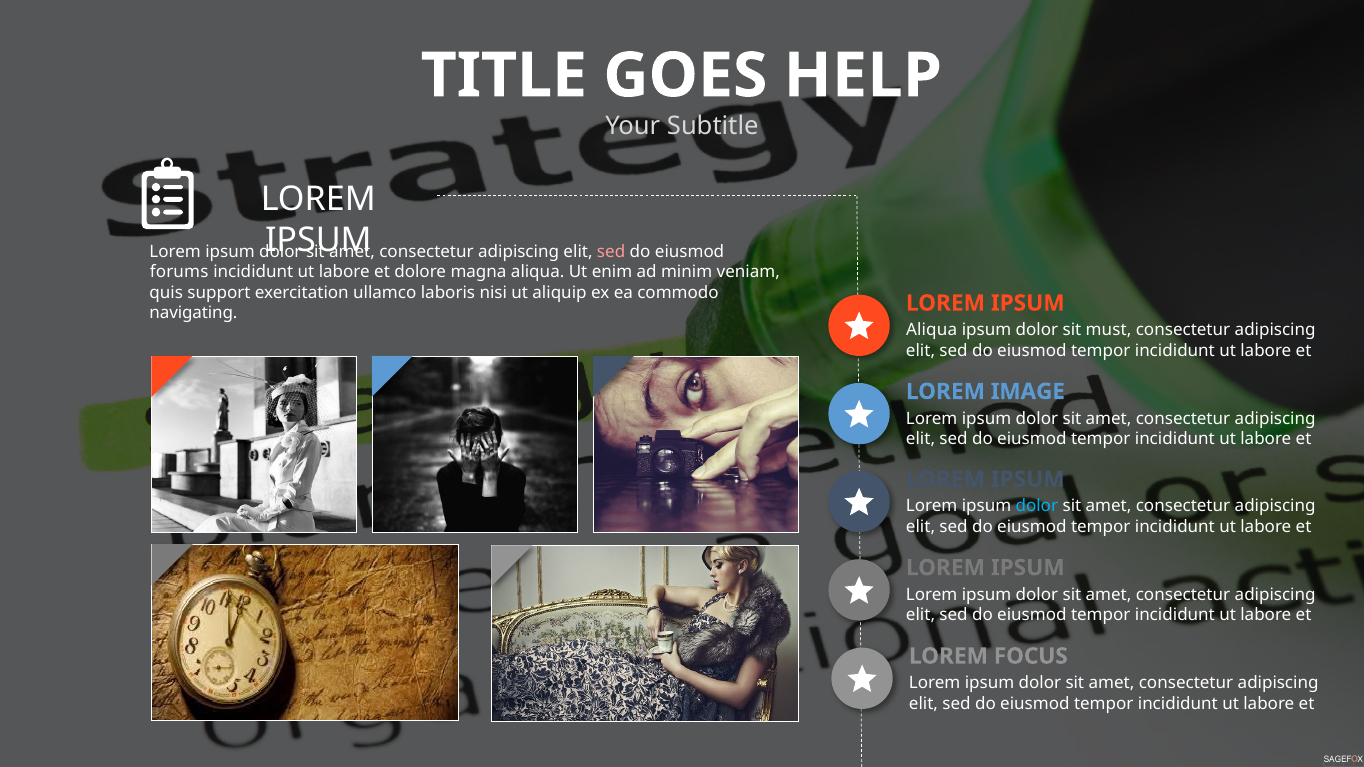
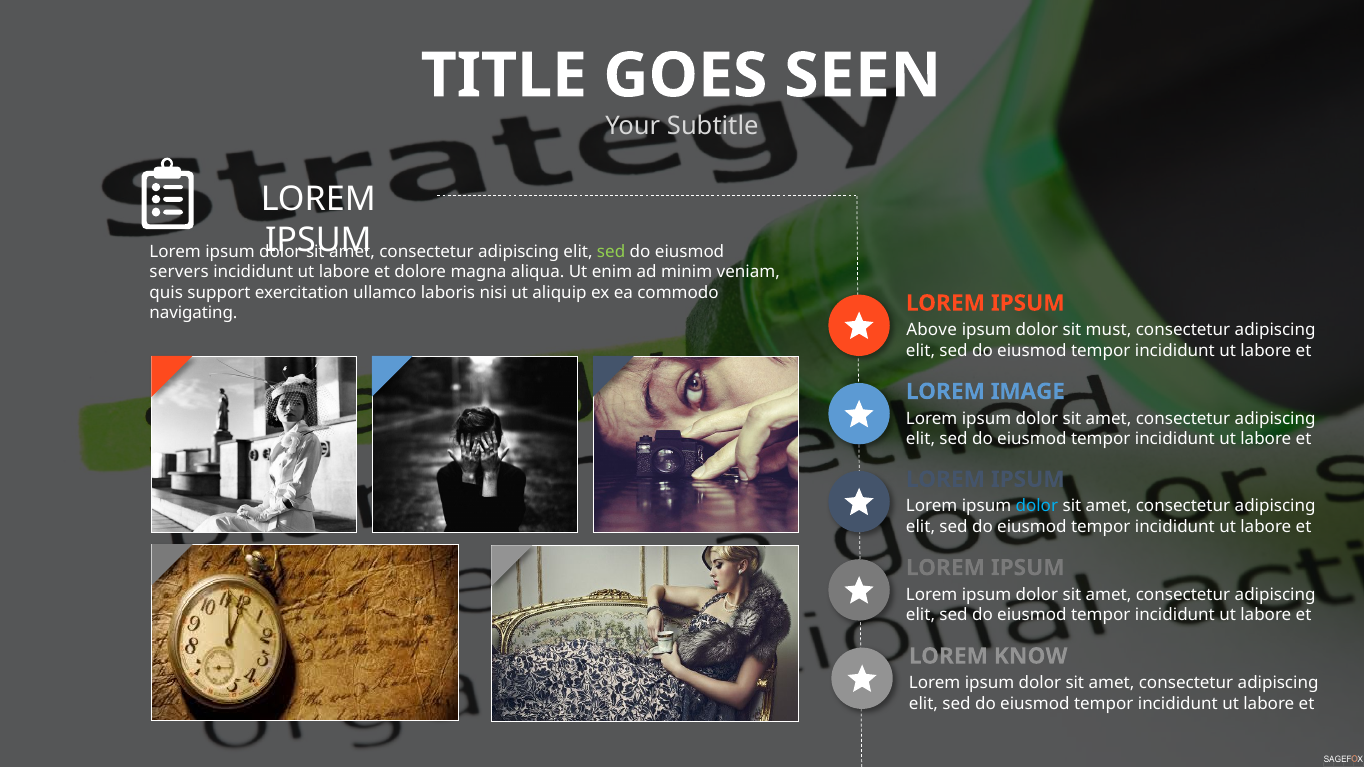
HELP: HELP -> SEEN
sed at (611, 252) colour: pink -> light green
forums: forums -> servers
Aliqua at (932, 330): Aliqua -> Above
FOCUS: FOCUS -> KNOW
